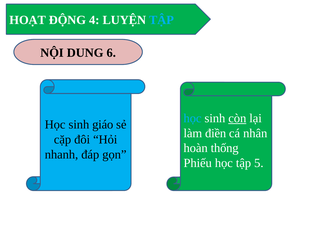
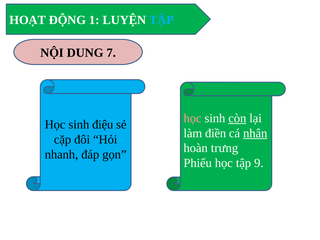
4: 4 -> 1
6: 6 -> 7
học at (193, 118) colour: light blue -> pink
giáo: giáo -> điệu
nhân underline: none -> present
thống: thống -> trưng
5: 5 -> 9
